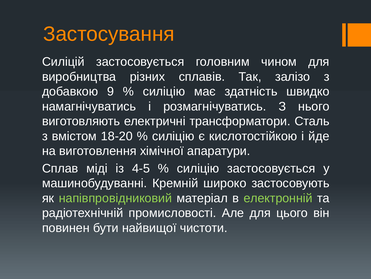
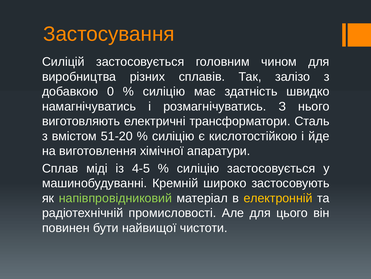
9: 9 -> 0
18-20: 18-20 -> 51-20
електронній colour: light green -> yellow
